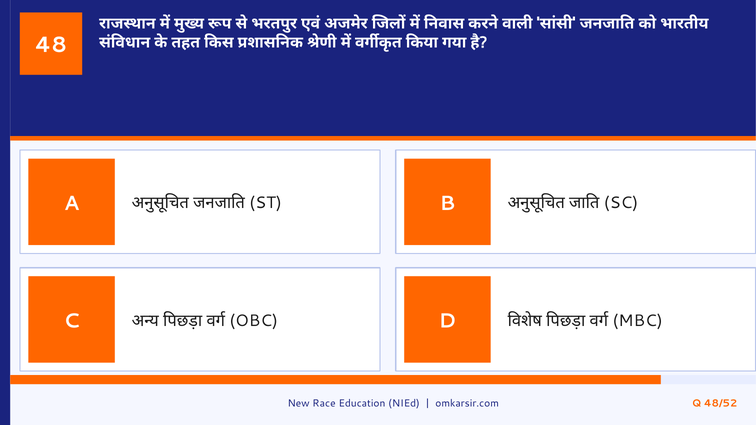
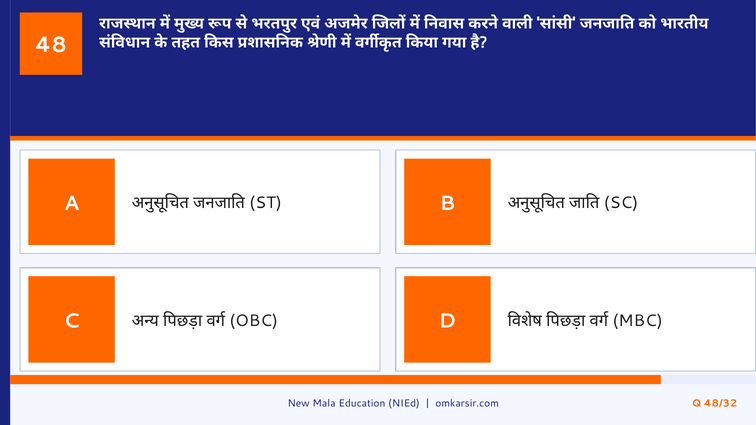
Race: Race -> Mala
48/52: 48/52 -> 48/32
